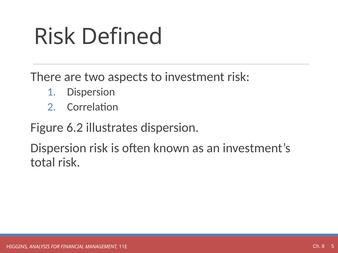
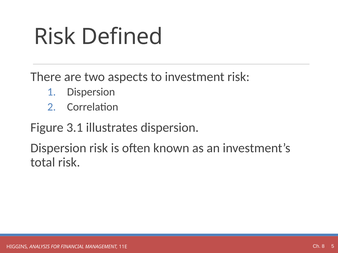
6.2: 6.2 -> 3.1
